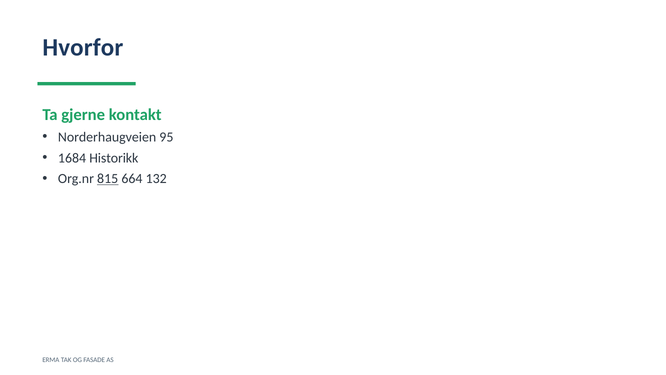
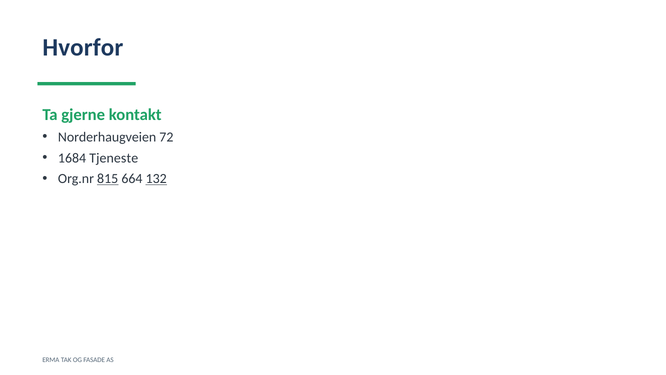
95: 95 -> 72
Historikk: Historikk -> Tjeneste
132 underline: none -> present
